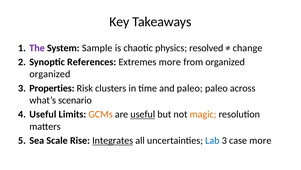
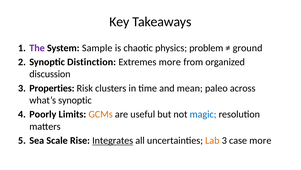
resolved: resolved -> problem
change: change -> ground
References: References -> Distinction
organized at (50, 74): organized -> discussion
and paleo: paleo -> mean
what’s scenario: scenario -> synoptic
Useful at (43, 114): Useful -> Poorly
useful at (143, 114) underline: present -> none
magic colour: orange -> blue
Lab colour: blue -> orange
